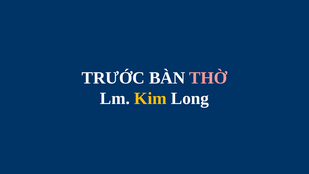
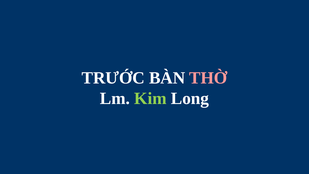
Kim colour: yellow -> light green
